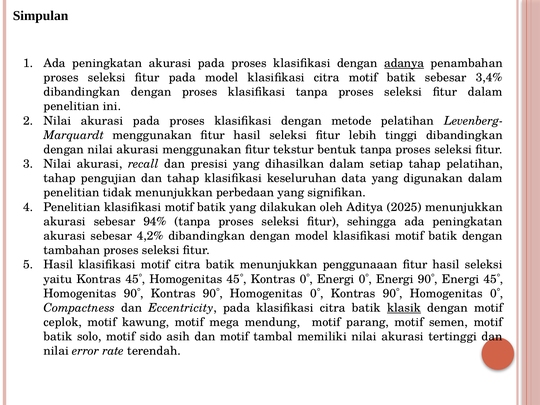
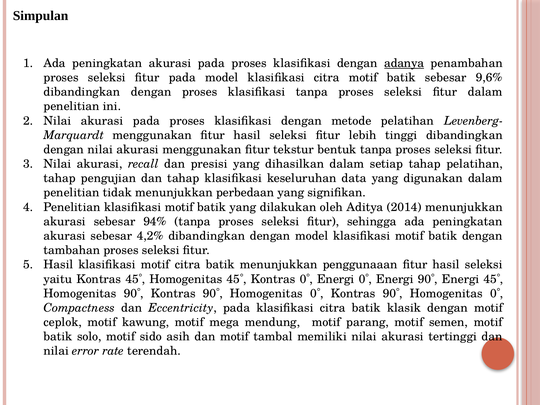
3,4%: 3,4% -> 9,6%
2025: 2025 -> 2014
klasik underline: present -> none
